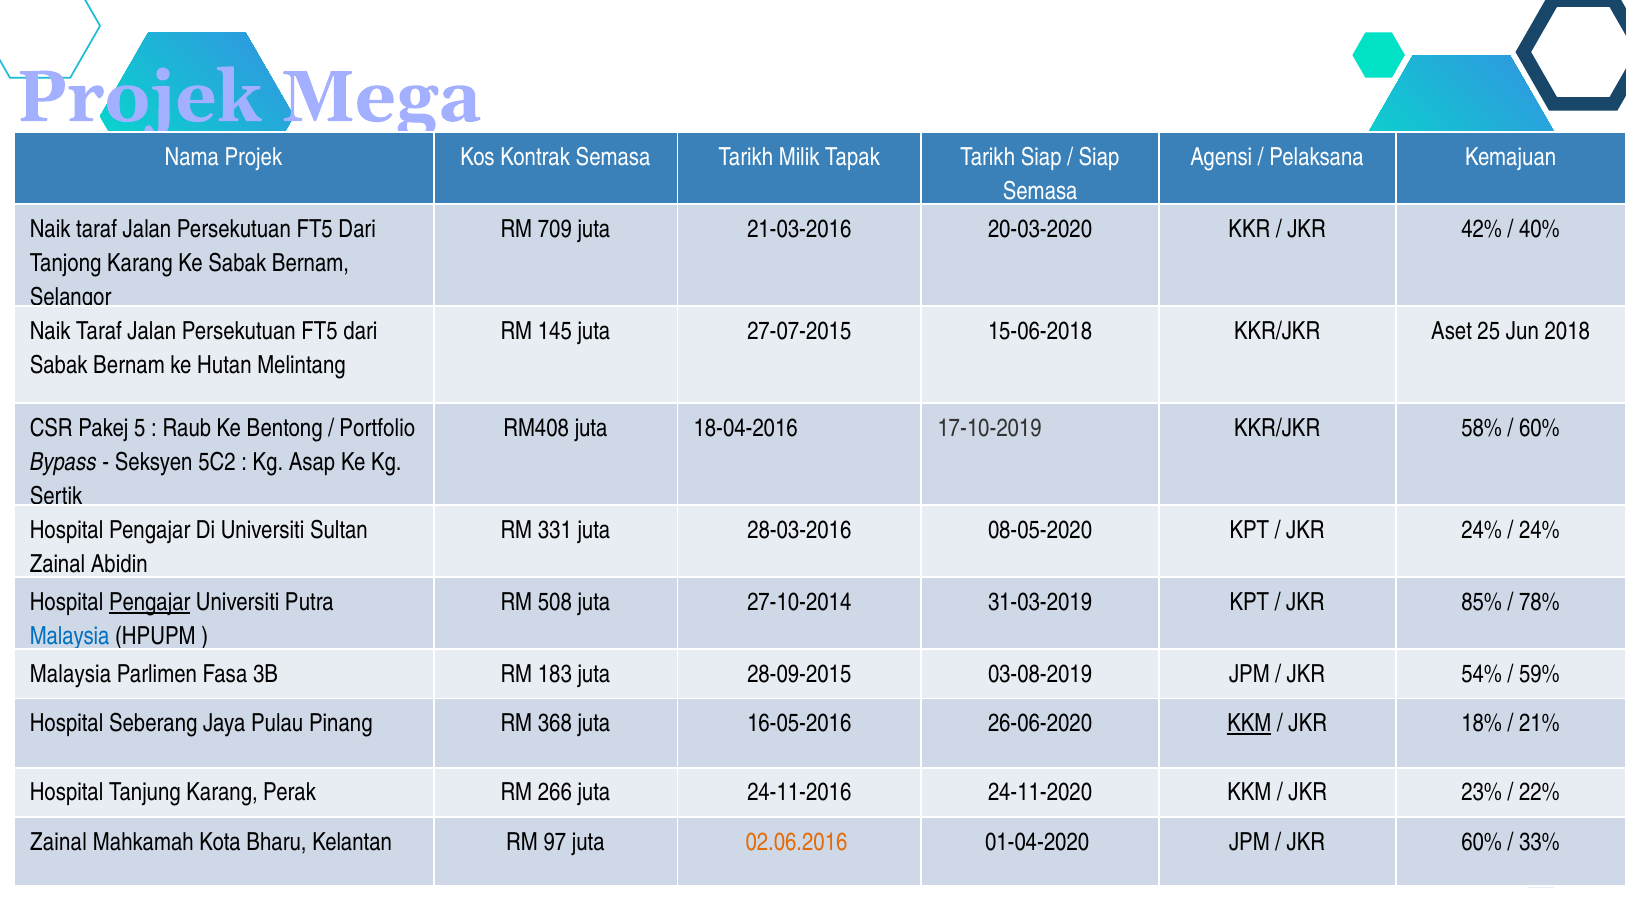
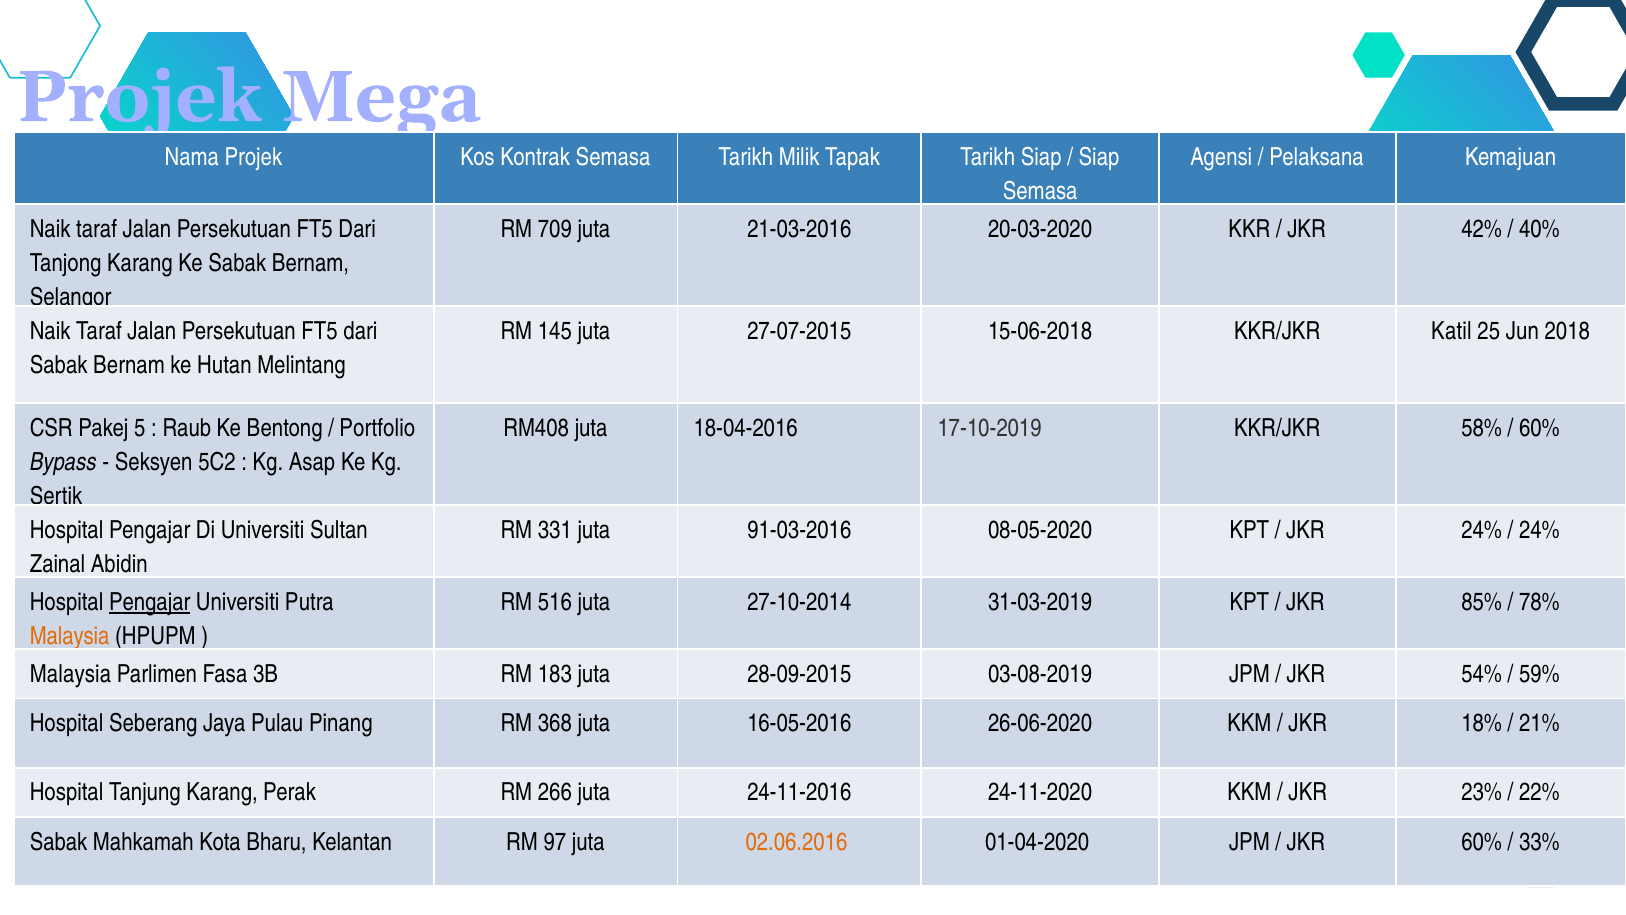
Aset: Aset -> Katil
28-03-2016: 28-03-2016 -> 91-03-2016
508: 508 -> 516
Malaysia at (70, 636) colour: blue -> orange
KKM at (1249, 723) underline: present -> none
Zainal at (58, 842): Zainal -> Sabak
